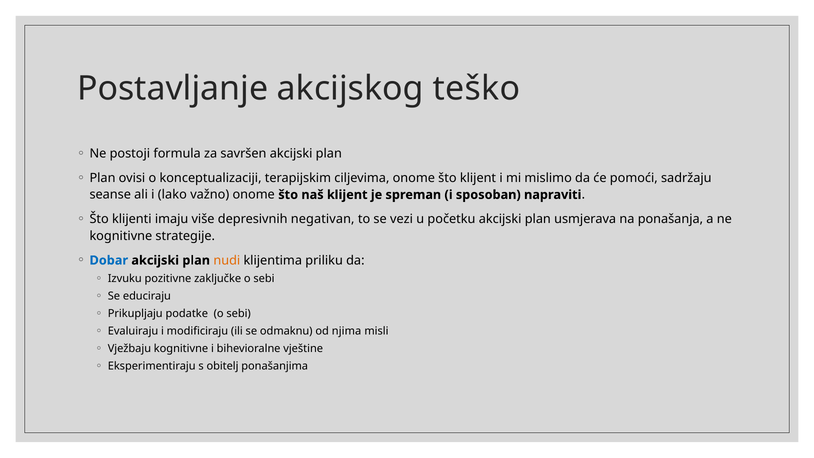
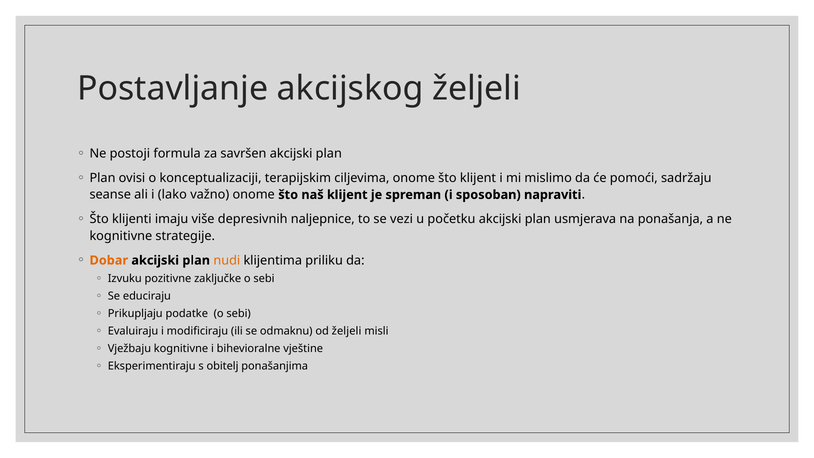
akcijskog teško: teško -> željeli
negativan: negativan -> naljepnice
Dobar colour: blue -> orange
od njima: njima -> željeli
